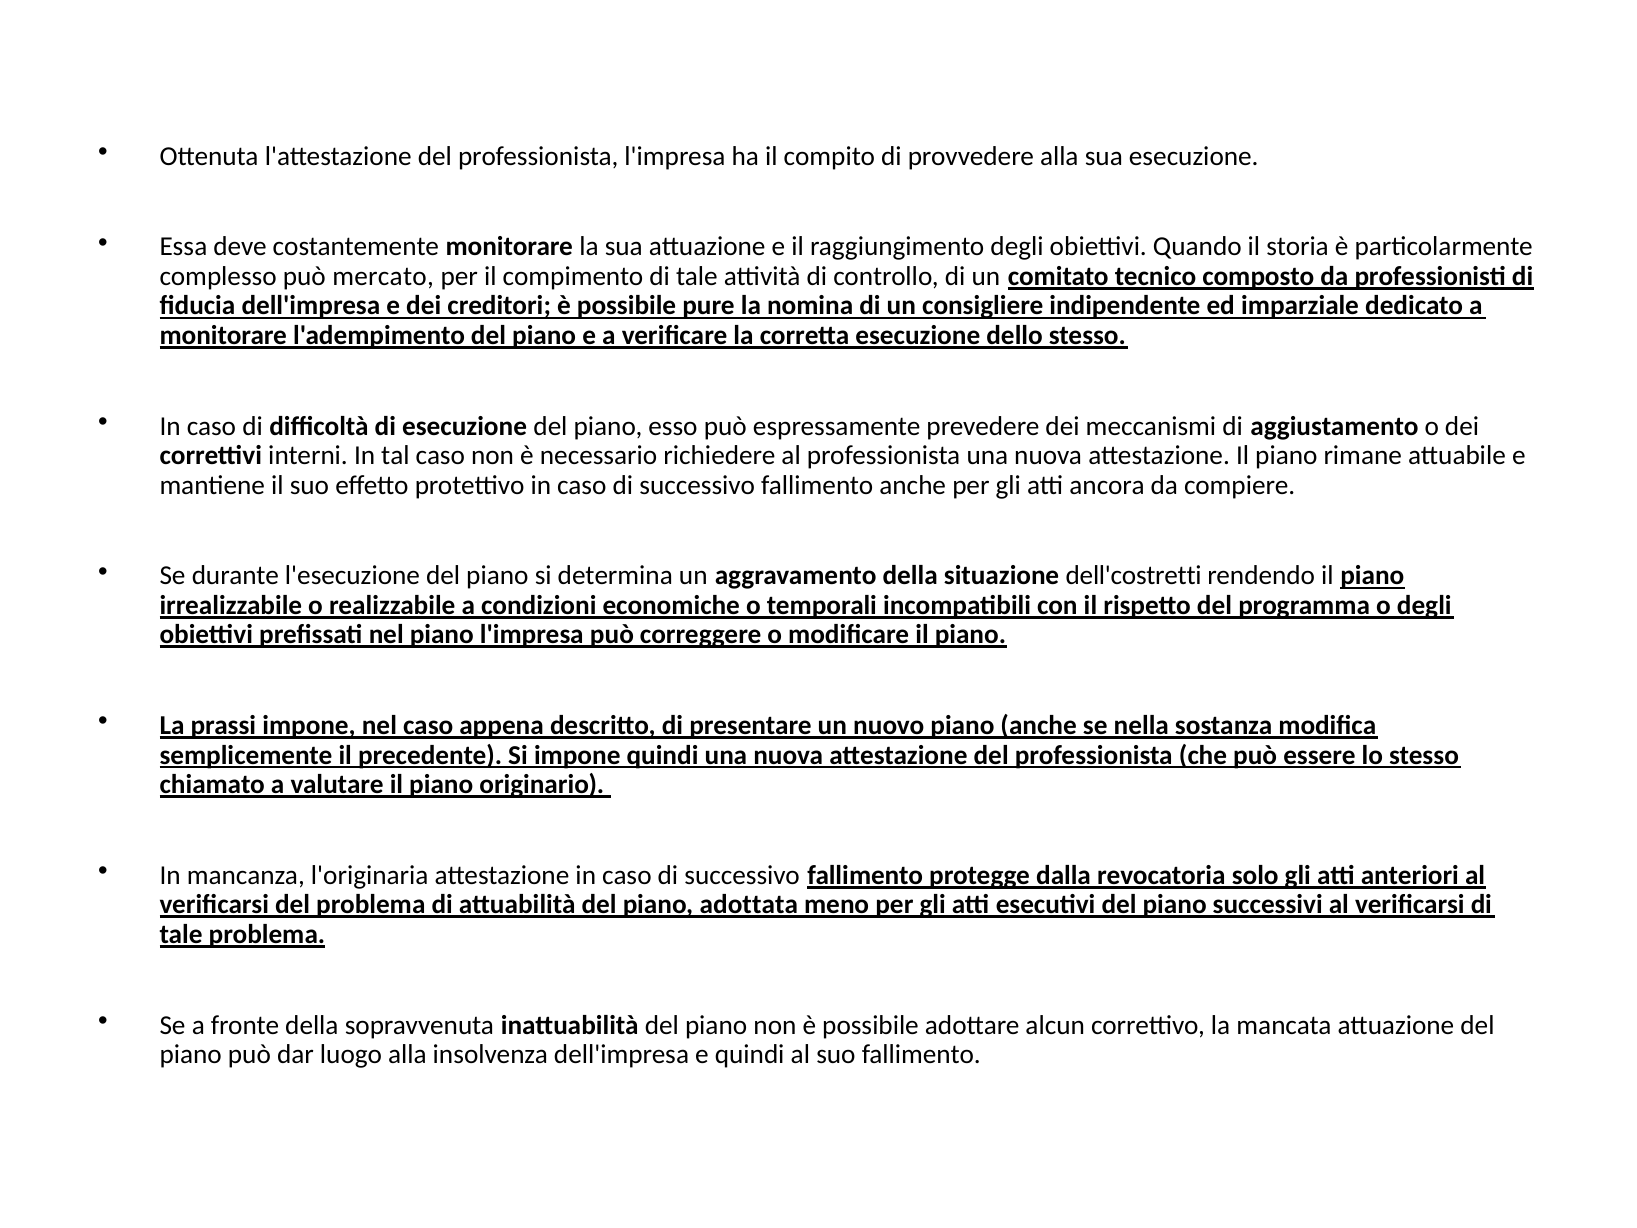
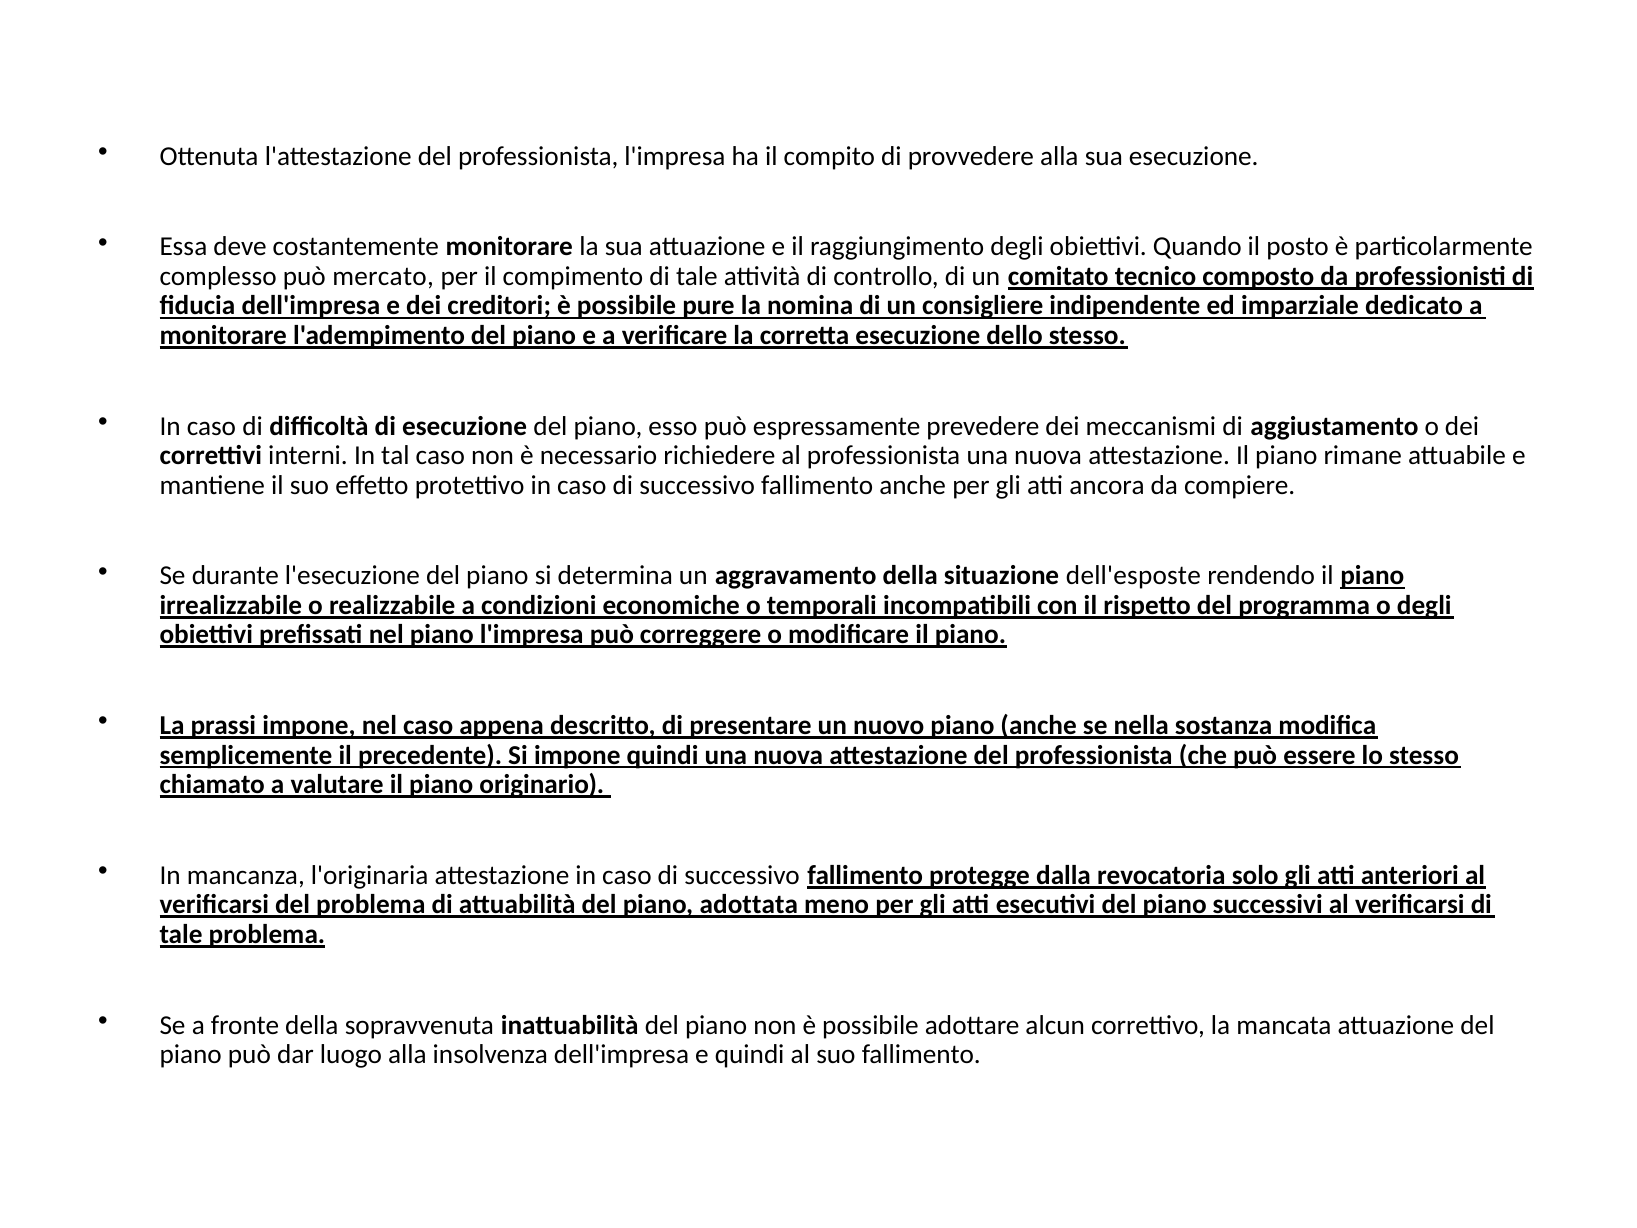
storia: storia -> posto
dell'costretti: dell'costretti -> dell'esposte
